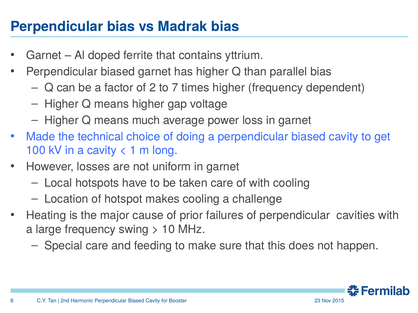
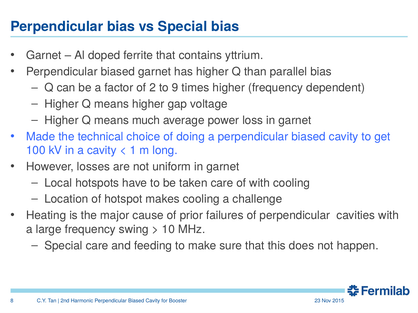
vs Madrak: Madrak -> Special
7: 7 -> 9
